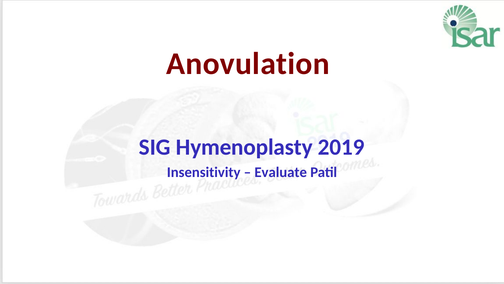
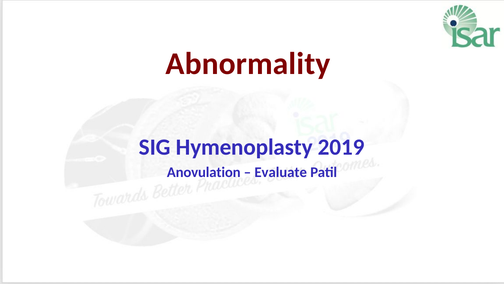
Anovulation: Anovulation -> Abnormality
Insensitivity: Insensitivity -> Anovulation
